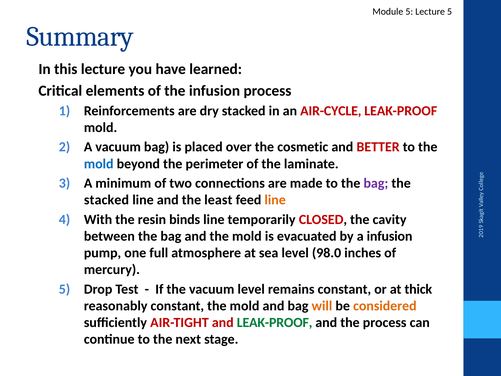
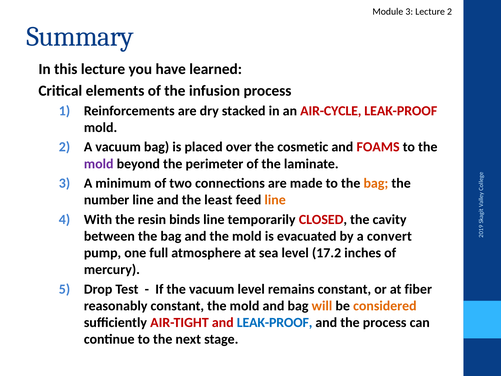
Module 5: 5 -> 3
Lecture 5: 5 -> 2
BETTER: BETTER -> FOAMS
mold at (99, 164) colour: blue -> purple
bag at (376, 183) colour: purple -> orange
stacked at (106, 200): stacked -> number
a infusion: infusion -> convert
98.0: 98.0 -> 17.2
thick: thick -> fiber
LEAK-PROOF at (275, 322) colour: green -> blue
